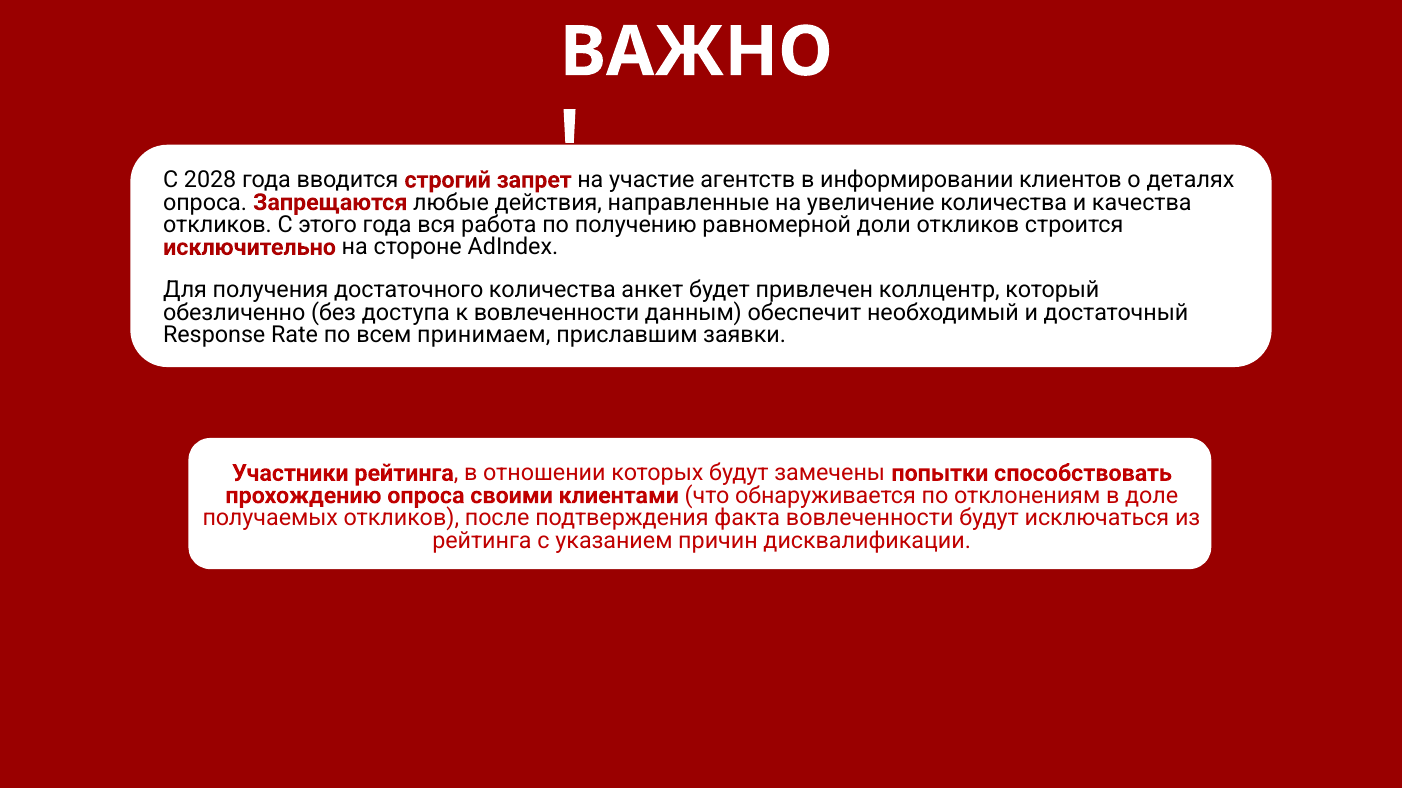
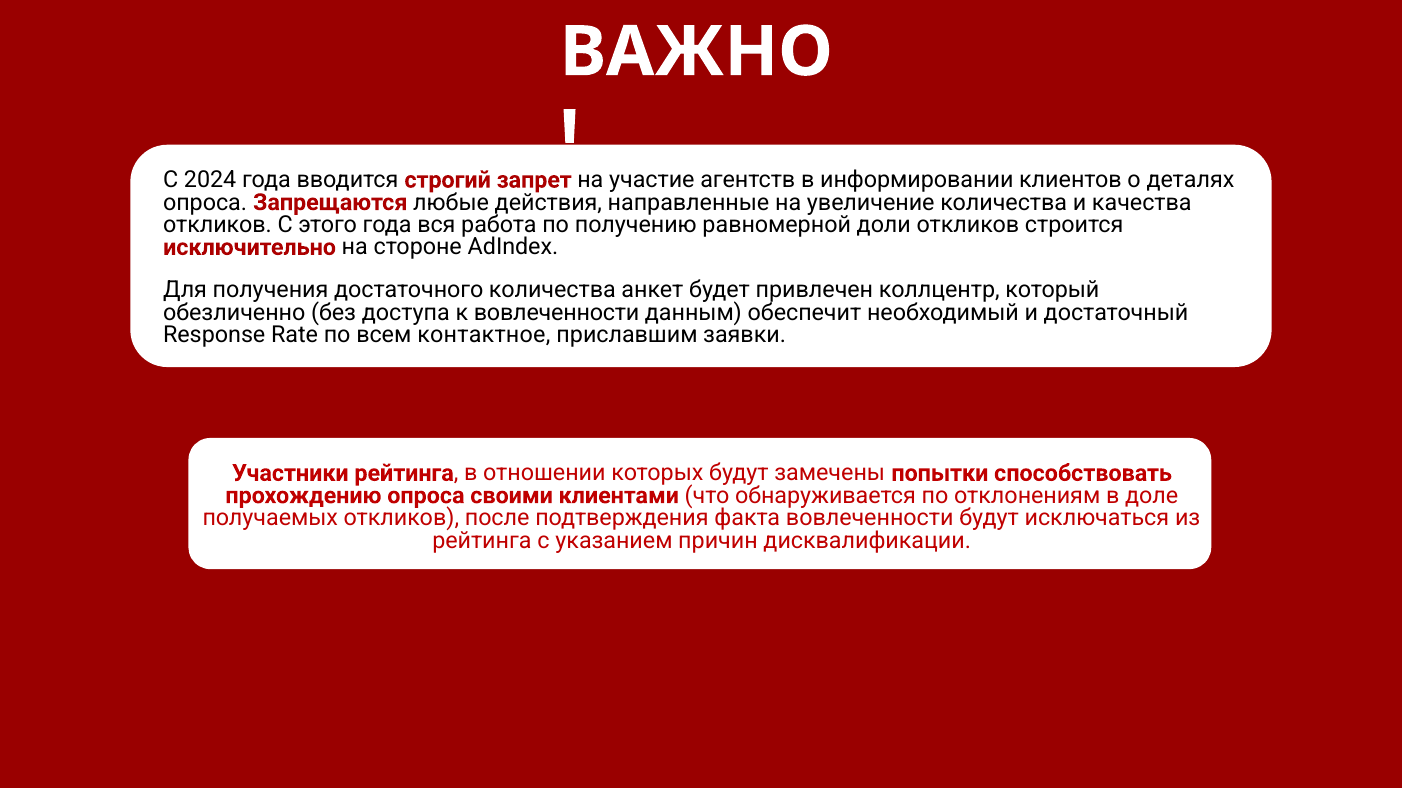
2028: 2028 -> 2024
принимаем: принимаем -> контактное
